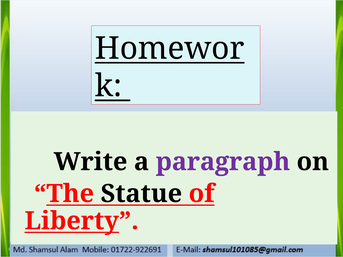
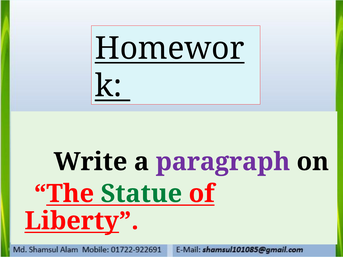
Statue colour: black -> green
